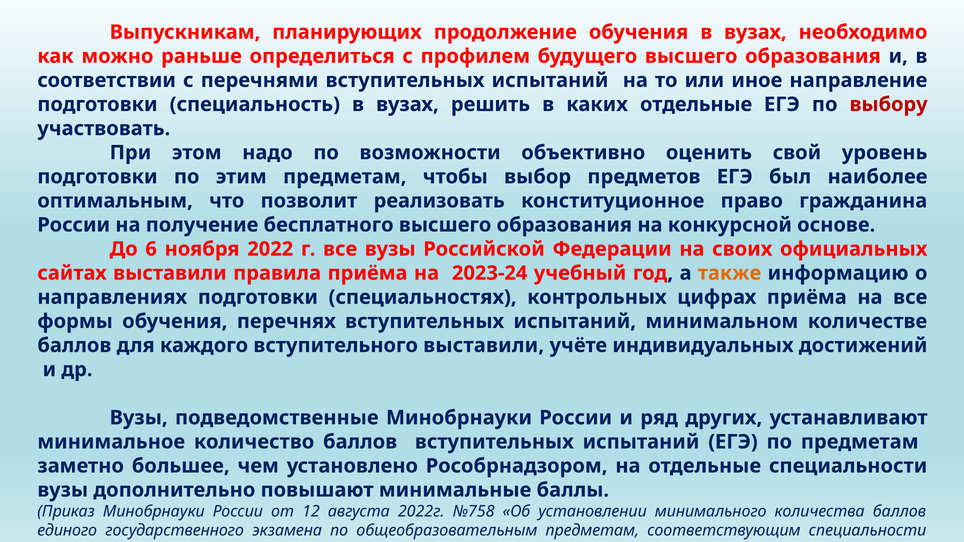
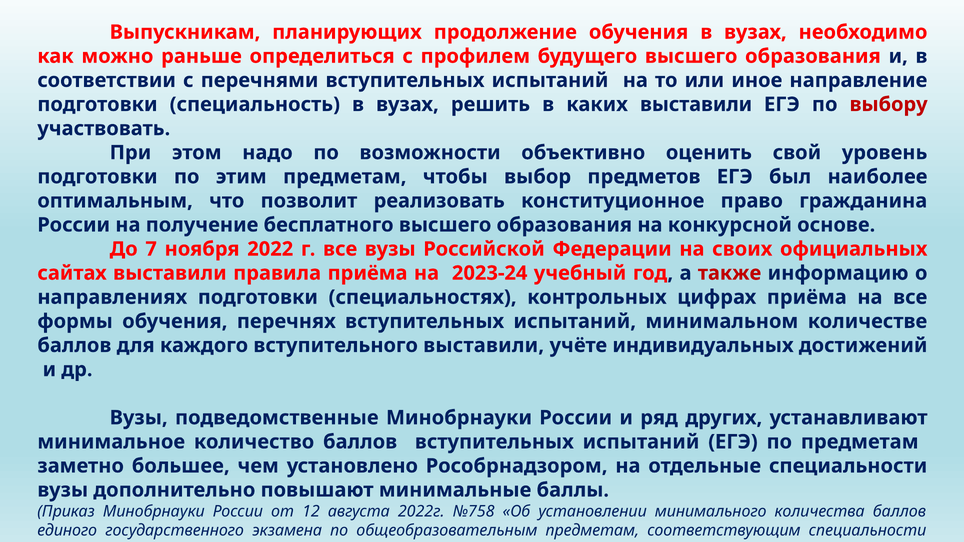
каких отдельные: отдельные -> выставили
6: 6 -> 7
также colour: orange -> red
